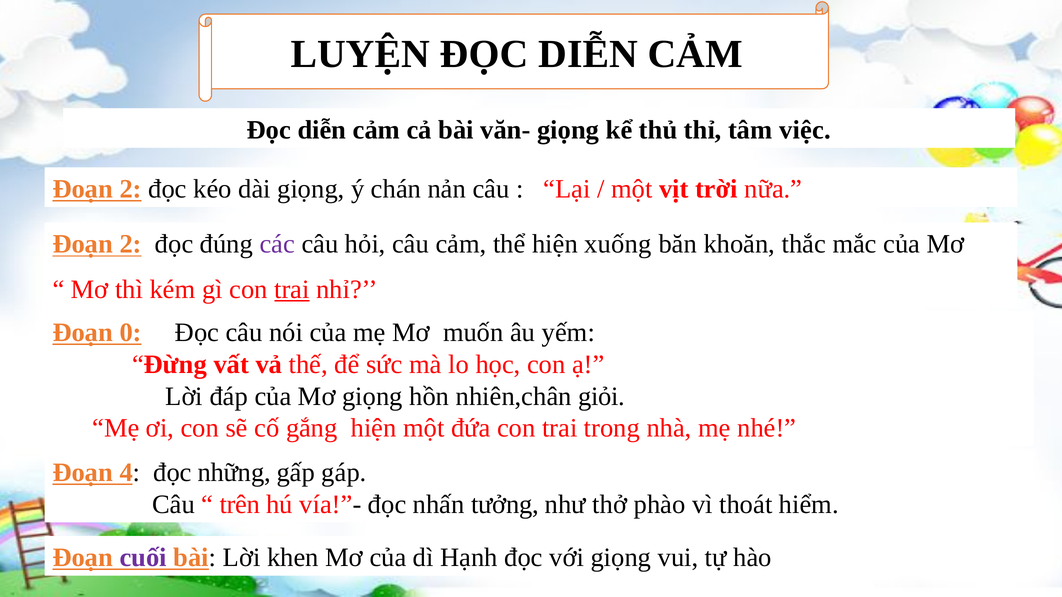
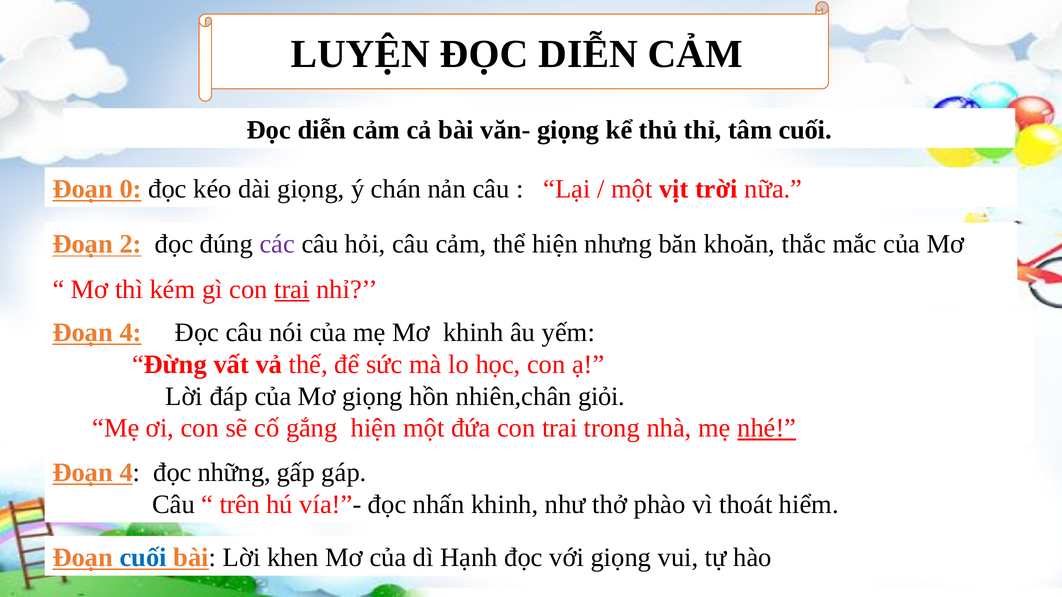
tâm việc: việc -> cuối
2 at (131, 189): 2 -> 0
xuống: xuống -> nhưng
0 at (131, 333): 0 -> 4
Mơ muốn: muốn -> khinh
nhé underline: none -> present
nhấn tưởng: tưởng -> khinh
cuối at (143, 558) colour: purple -> blue
